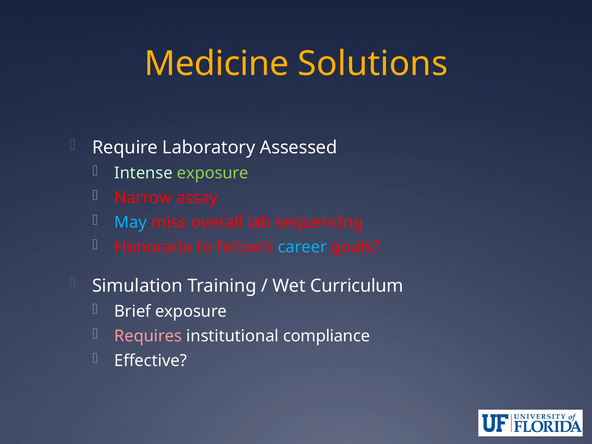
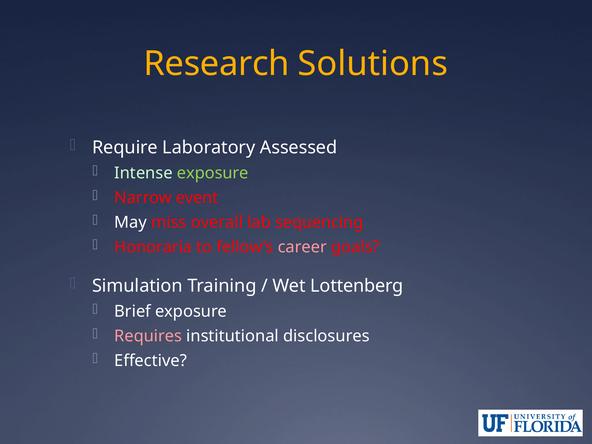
Medicine: Medicine -> Research
assay: assay -> event
May colour: light blue -> white
career colour: light blue -> pink
Curriculum: Curriculum -> Lottenberg
compliance: compliance -> disclosures
